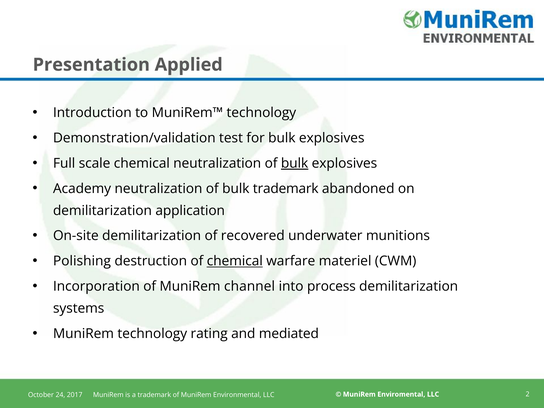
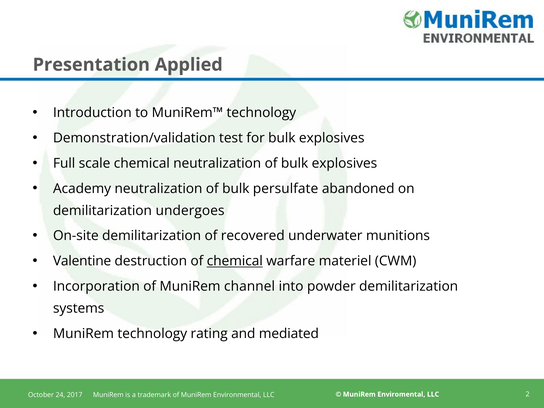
bulk at (295, 163) underline: present -> none
bulk trademark: trademark -> persulfate
application: application -> undergoes
Polishing: Polishing -> Valentine
process: process -> powder
